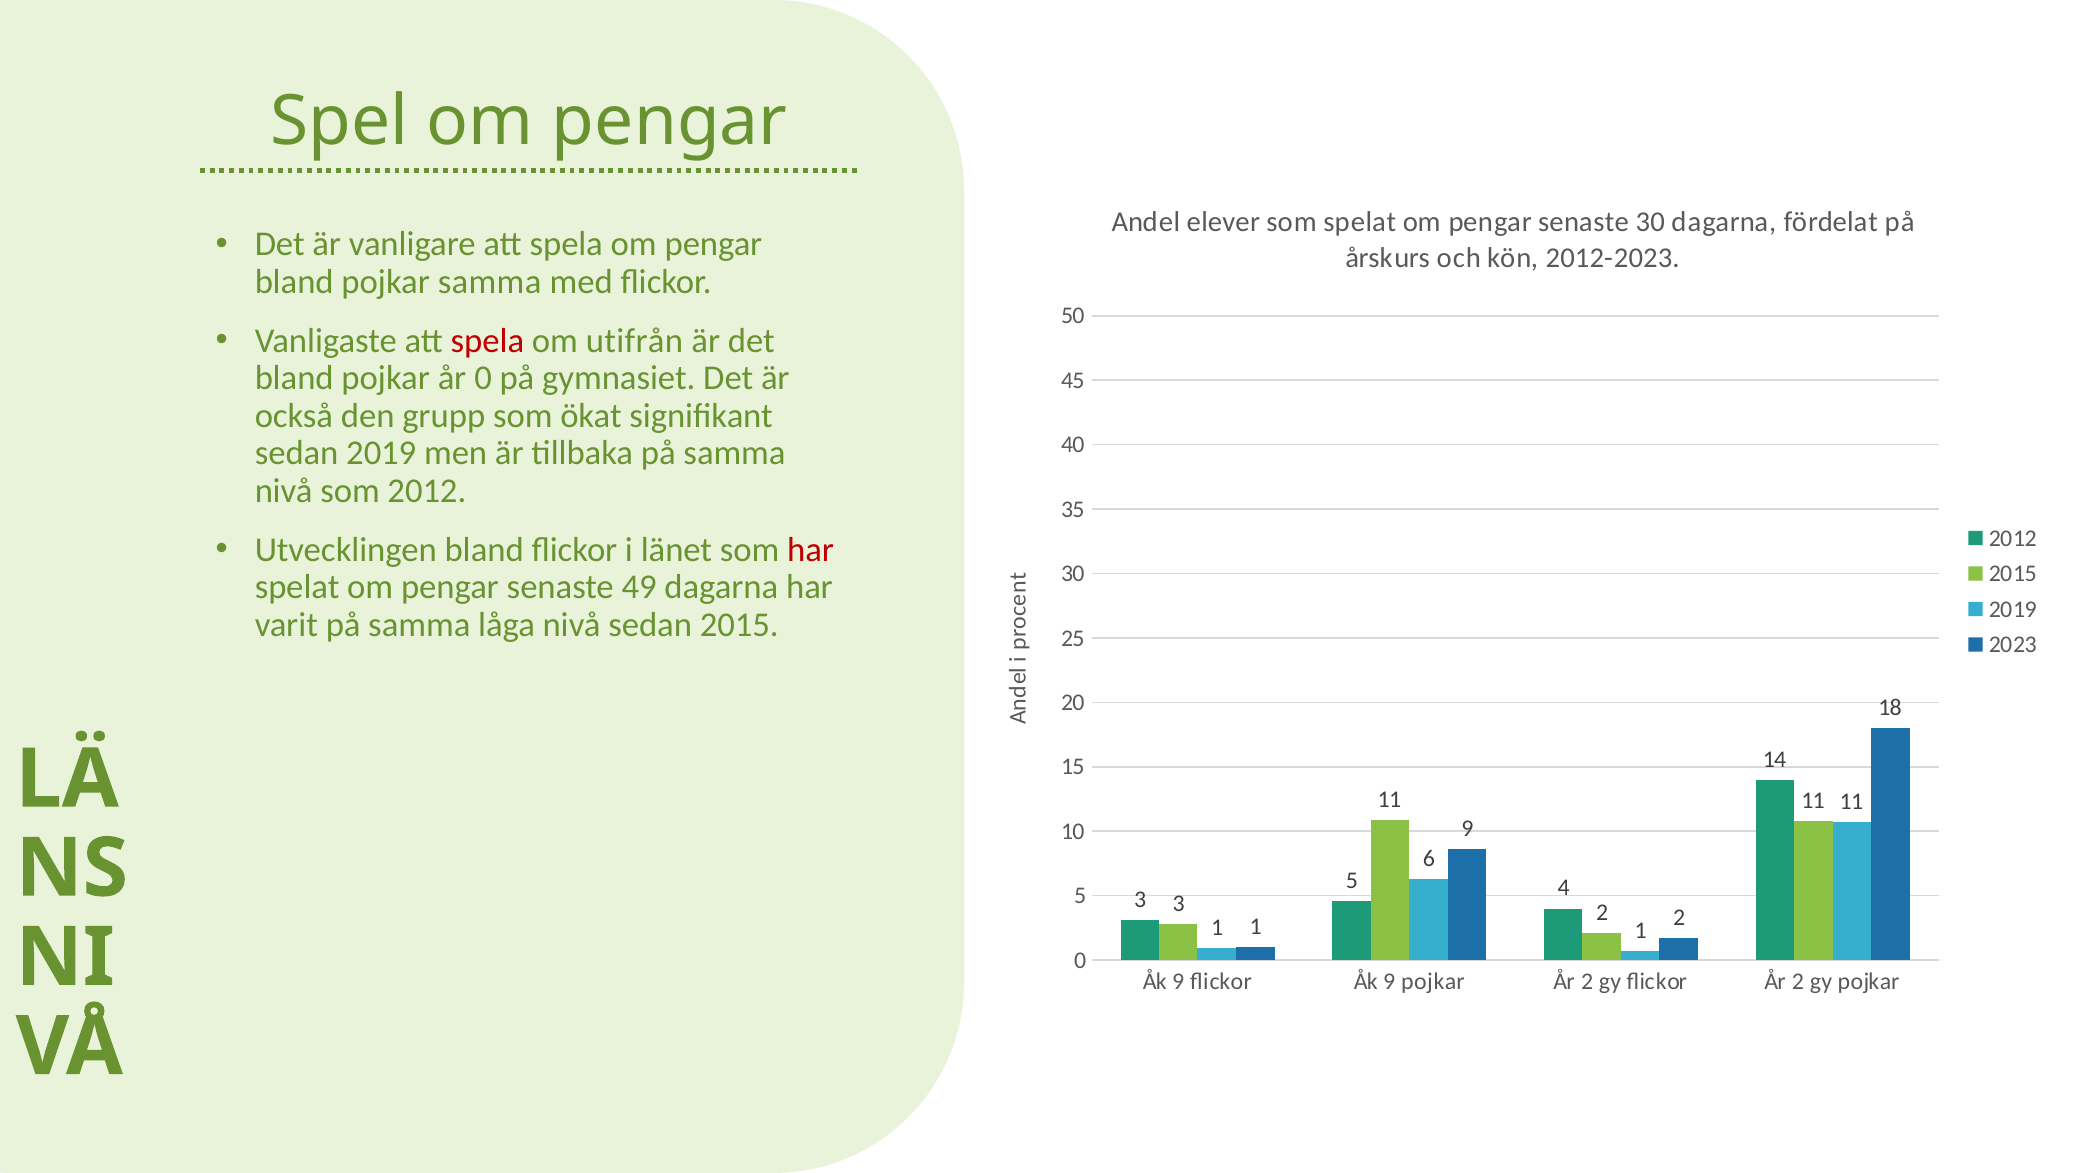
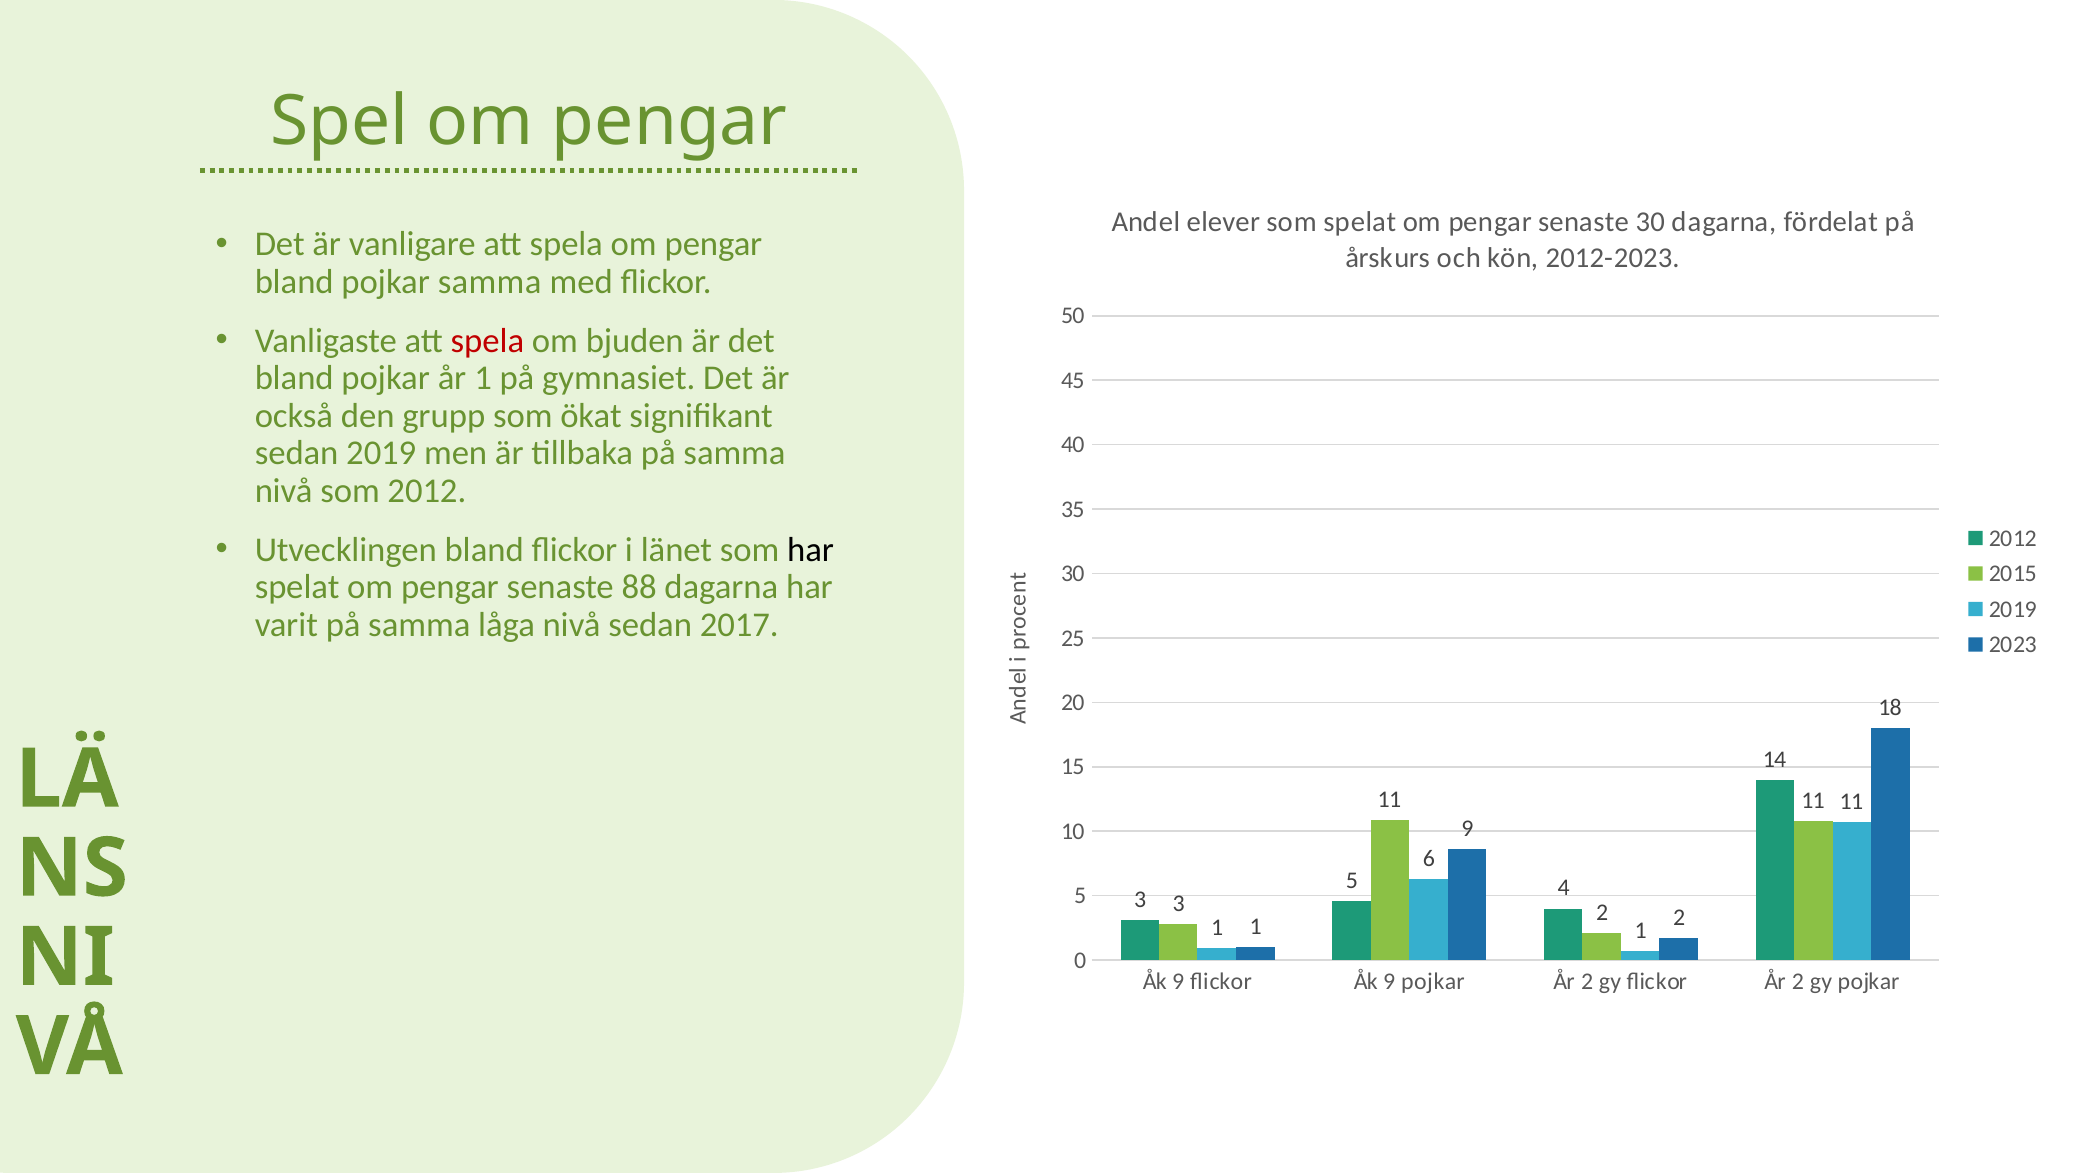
utifrån: utifrån -> bjuden
år 0: 0 -> 1
har at (811, 550) colour: red -> black
49: 49 -> 88
sedan 2015: 2015 -> 2017
